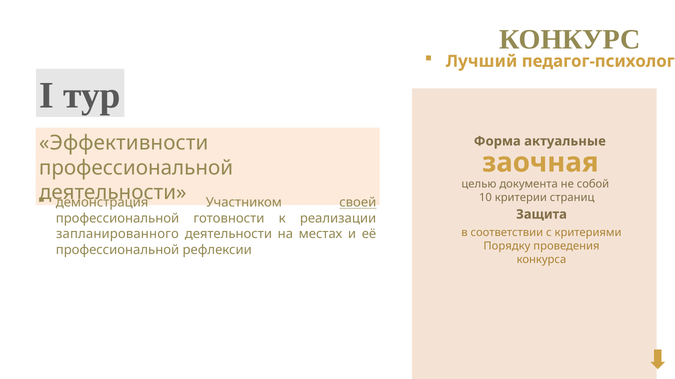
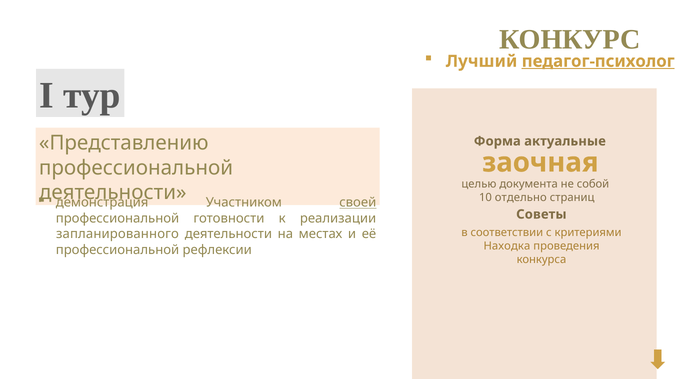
педагог-психолог underline: none -> present
Эффективности: Эффективности -> Представлению
критерии: критерии -> отдельно
Защита: Защита -> Советы
Порядку: Порядку -> Находка
